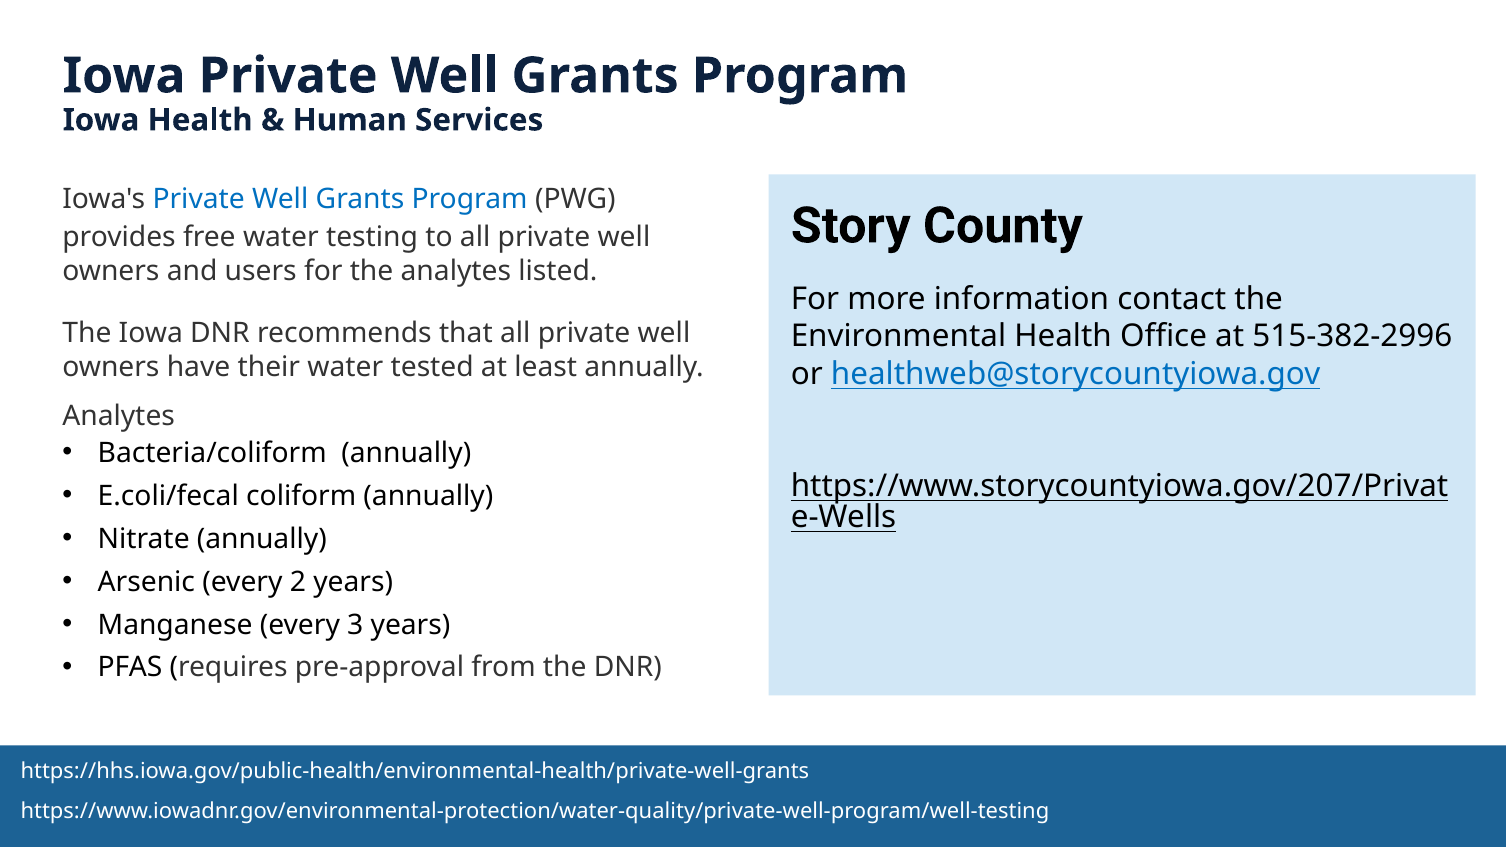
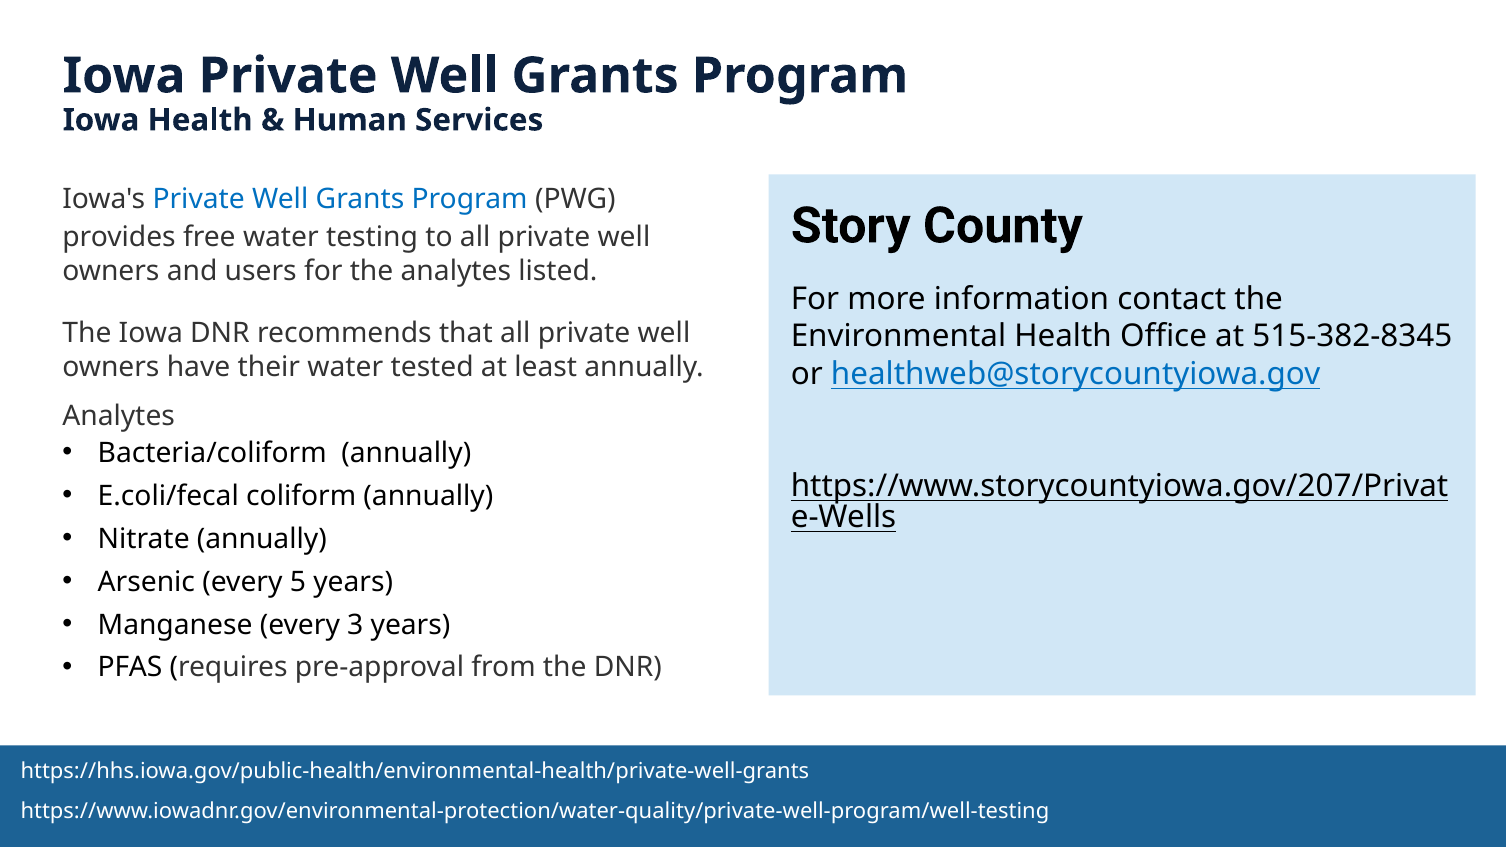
515-382-2996: 515-382-2996 -> 515-382-8345
2: 2 -> 5
